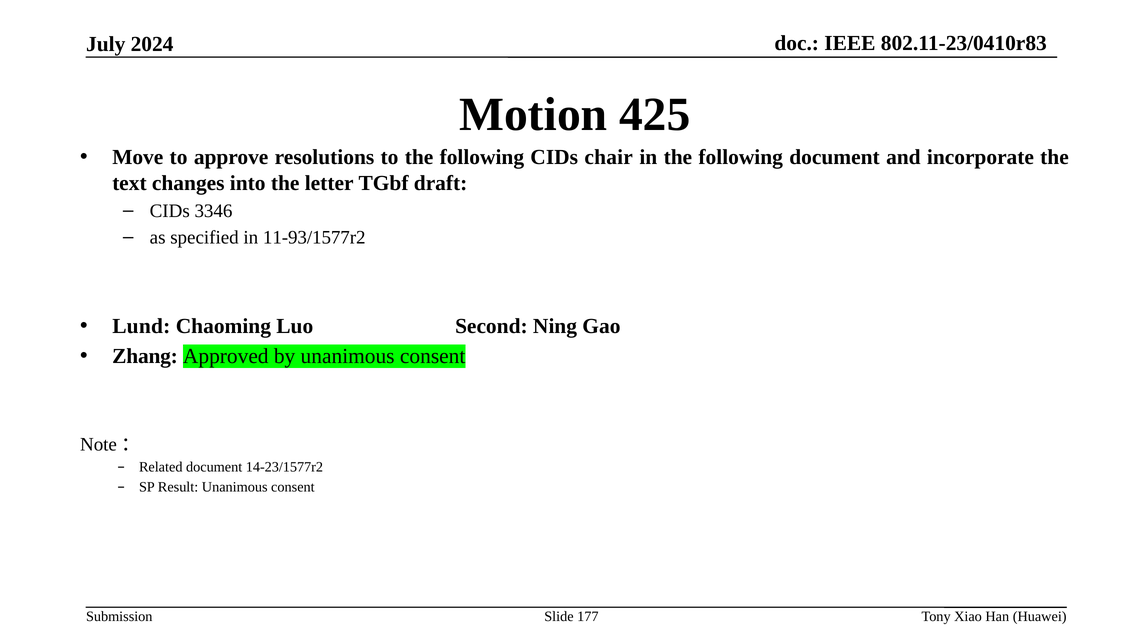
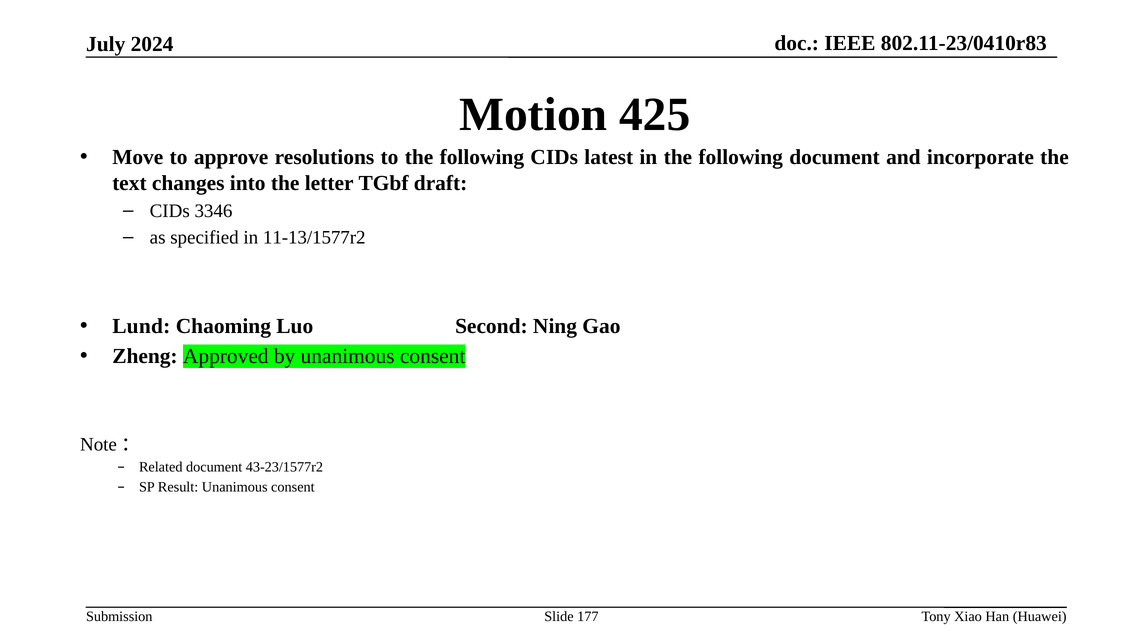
chair: chair -> latest
11-93/1577r2: 11-93/1577r2 -> 11-13/1577r2
Zhang: Zhang -> Zheng
14-23/1577r2: 14-23/1577r2 -> 43-23/1577r2
